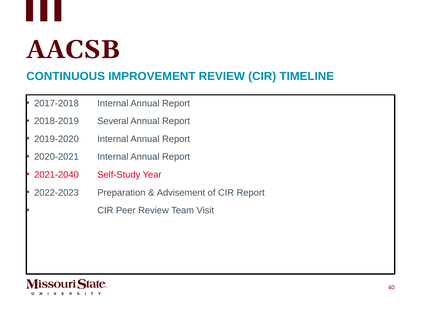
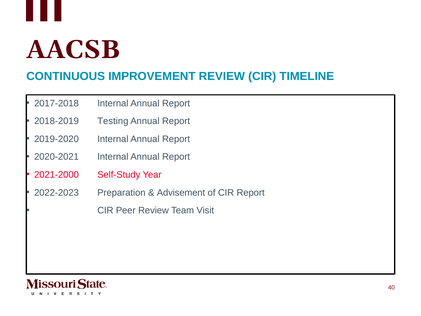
Several: Several -> Testing
2021-2040: 2021-2040 -> 2021-2000
